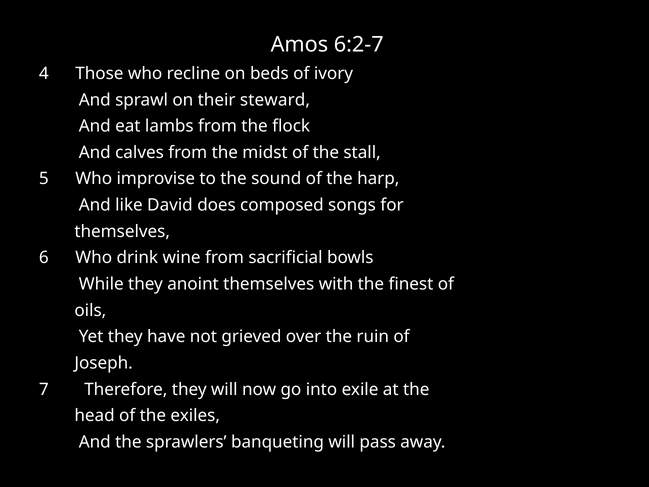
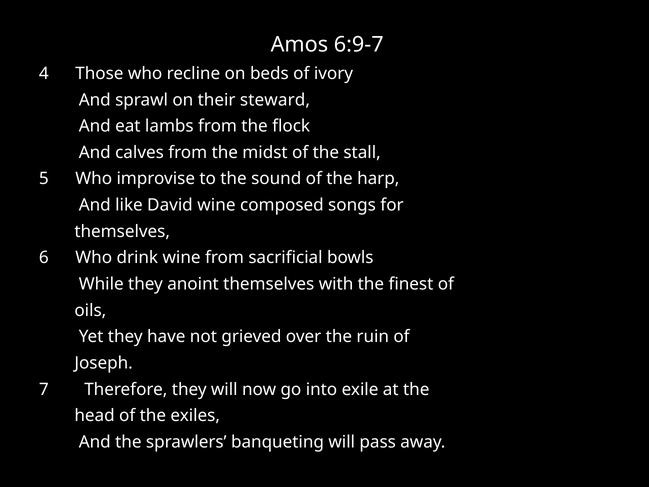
6:2-7: 6:2-7 -> 6:9-7
David does: does -> wine
